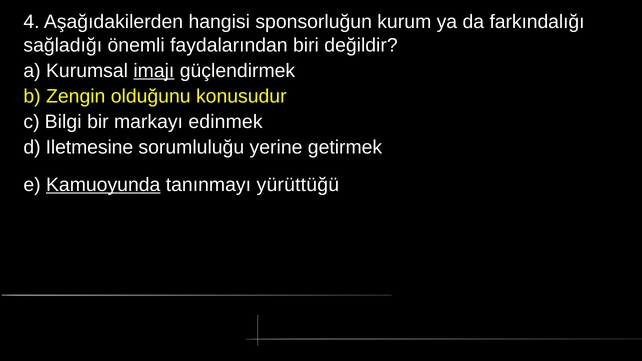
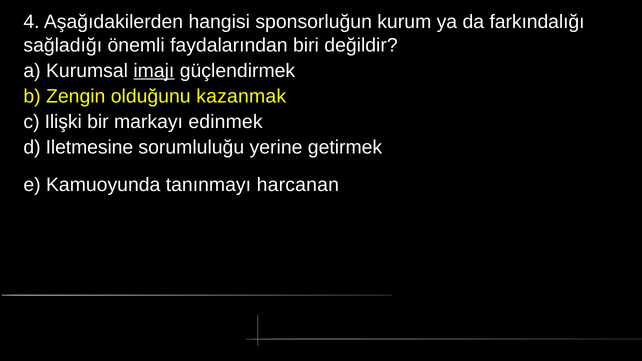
konusudur: konusudur -> kazanmak
Bilgi: Bilgi -> Ilişki
Kamuoyunda underline: present -> none
yürüttüğü: yürüttüğü -> harcanan
